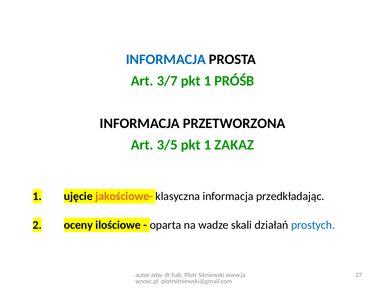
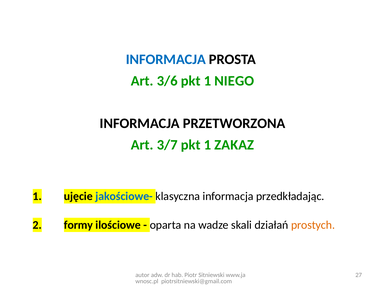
3/7: 3/7 -> 3/6
PRÓŚB: PRÓŚB -> NIEGO
3/5: 3/5 -> 3/7
jakościowe- colour: orange -> blue
oceny: oceny -> formy
prostych colour: blue -> orange
